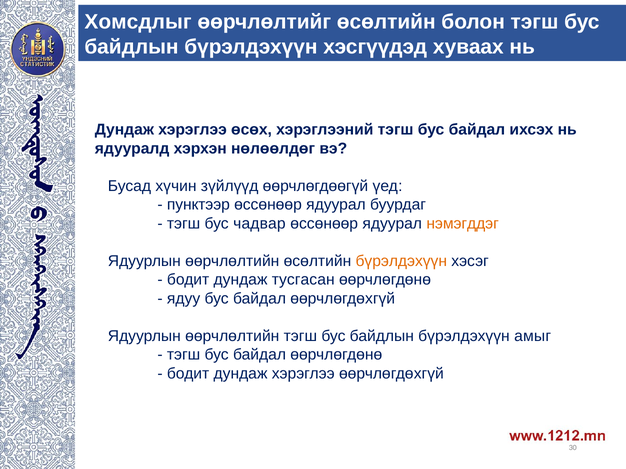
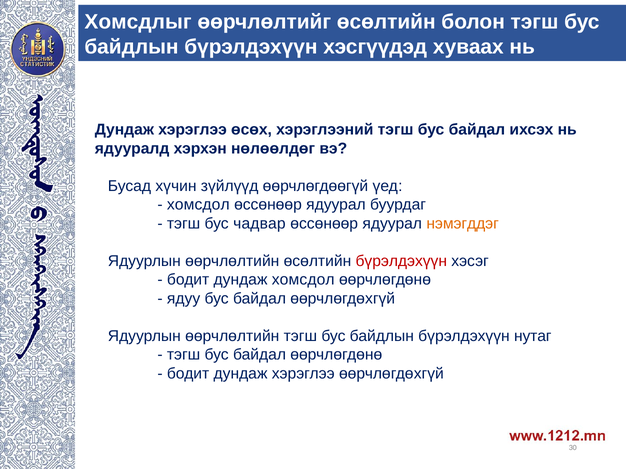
пунктээр at (198, 205): пунктээр -> хомсдол
бүрэлдэхүүн at (401, 261) colour: orange -> red
дундаж тусгасан: тусгасан -> хомсдол
амыг: амыг -> нутаг
